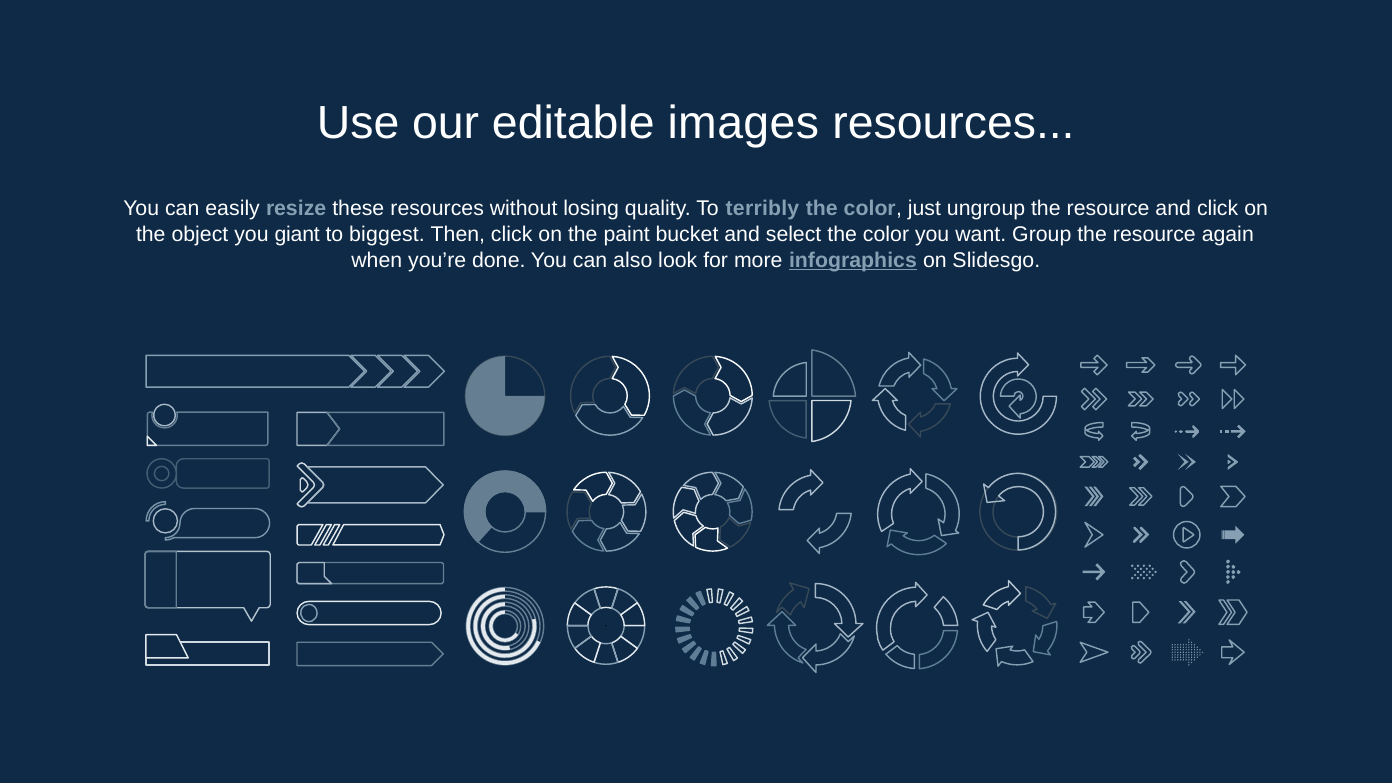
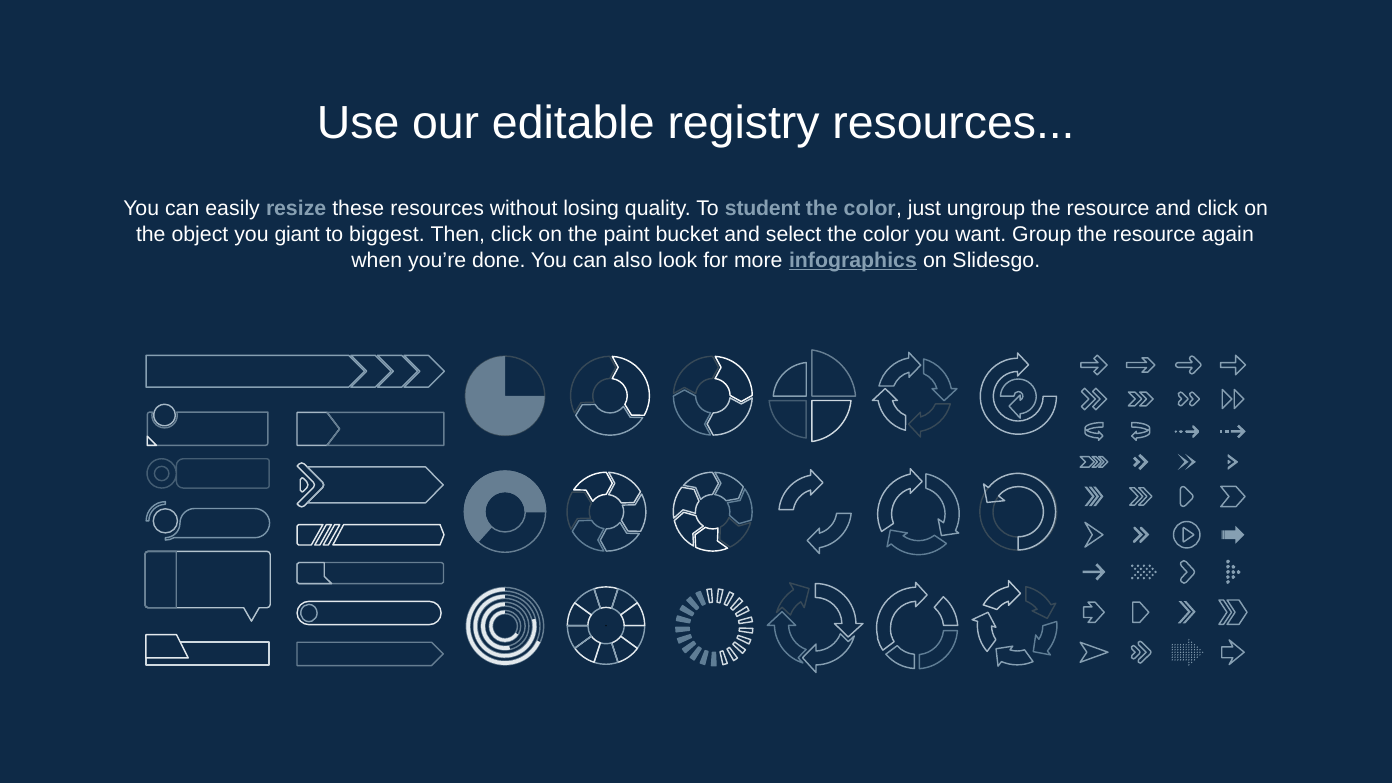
images: images -> registry
terribly: terribly -> student
